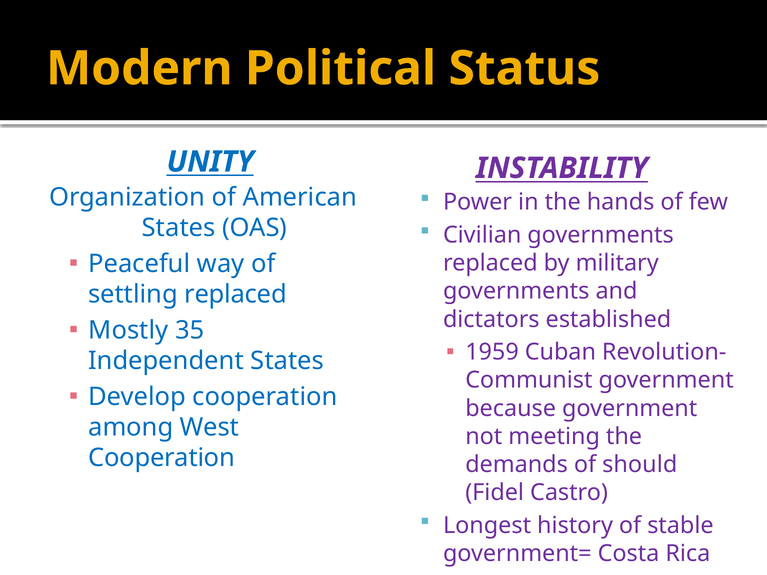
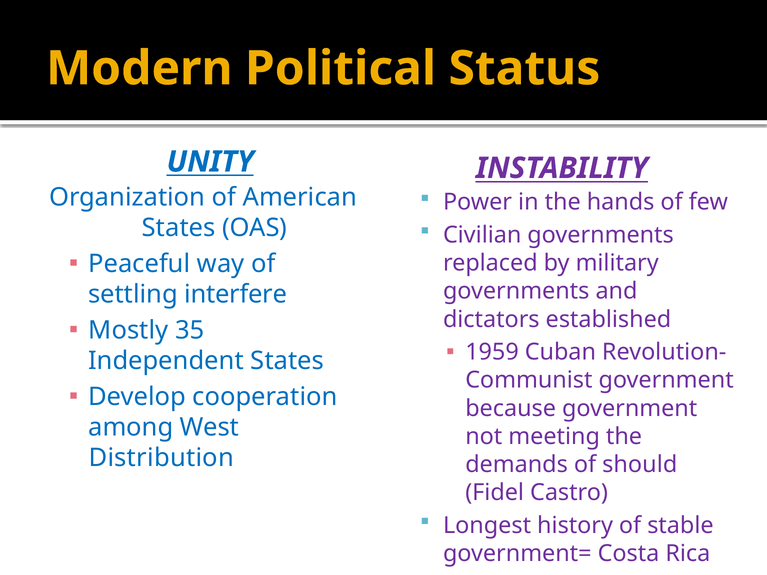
settling replaced: replaced -> interfere
Cooperation at (162, 458): Cooperation -> Distribution
